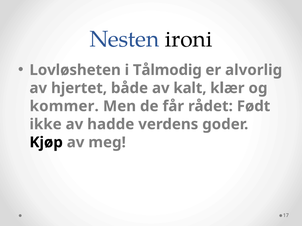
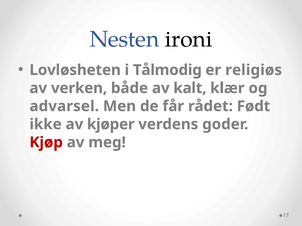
alvorlig: alvorlig -> religiøs
hjertet: hjertet -> verken
kommer: kommer -> advarsel
hadde: hadde -> kjøper
Kjøp colour: black -> red
